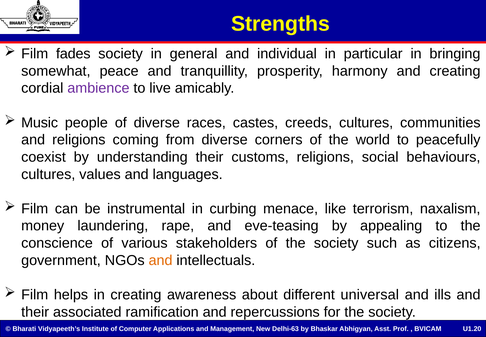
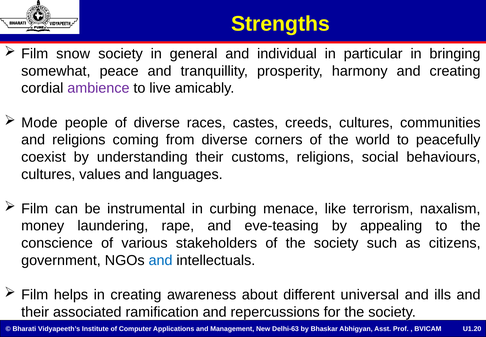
fades: fades -> snow
Music: Music -> Mode
and at (161, 260) colour: orange -> blue
